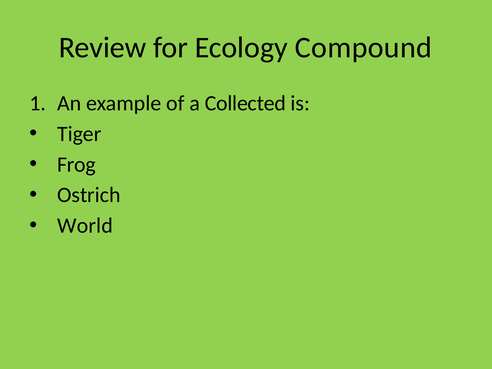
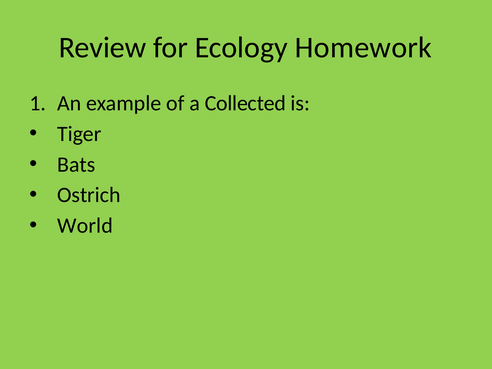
Compound: Compound -> Homework
Frog: Frog -> Bats
